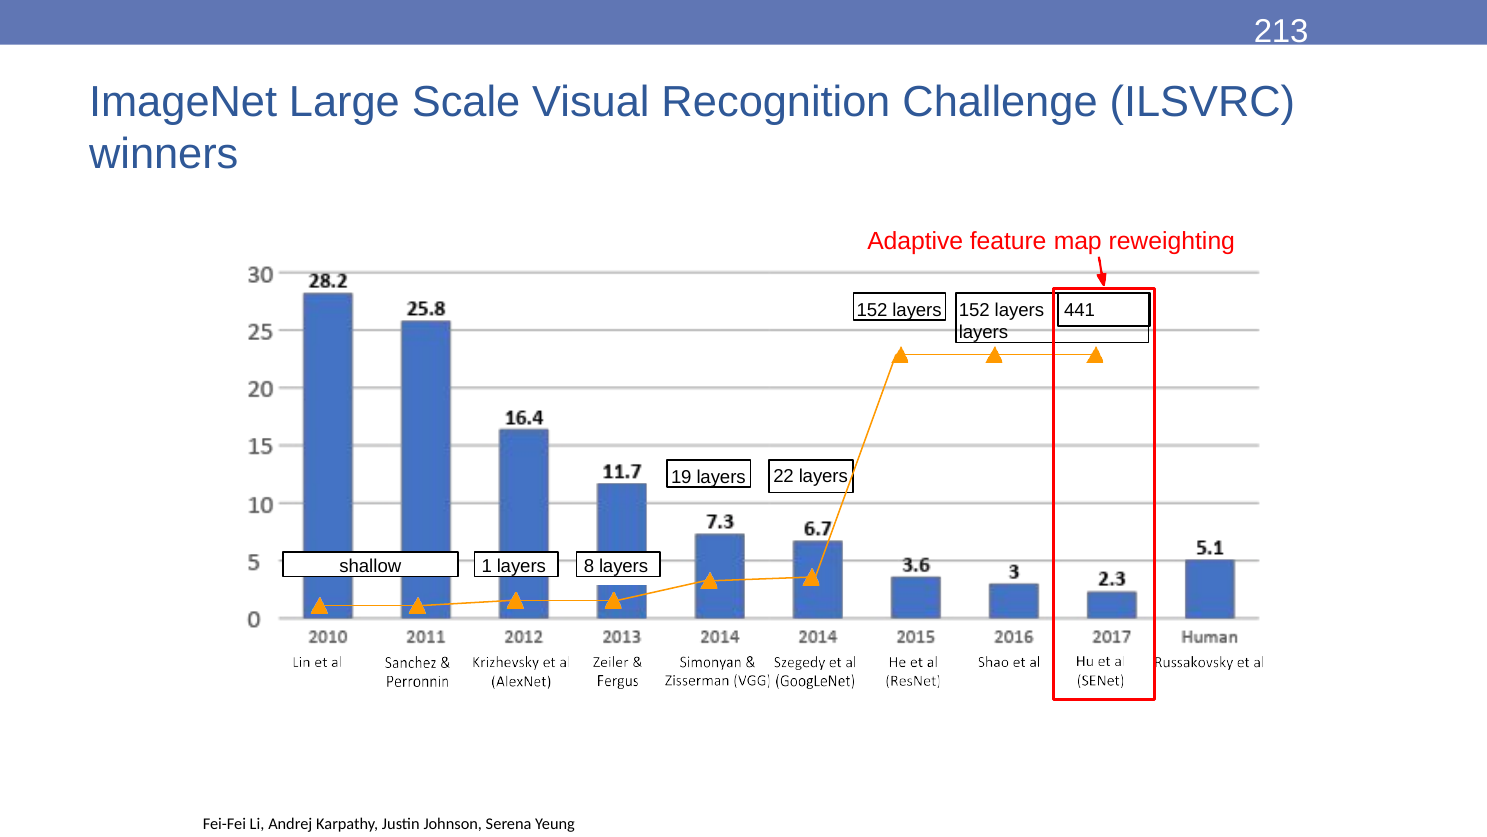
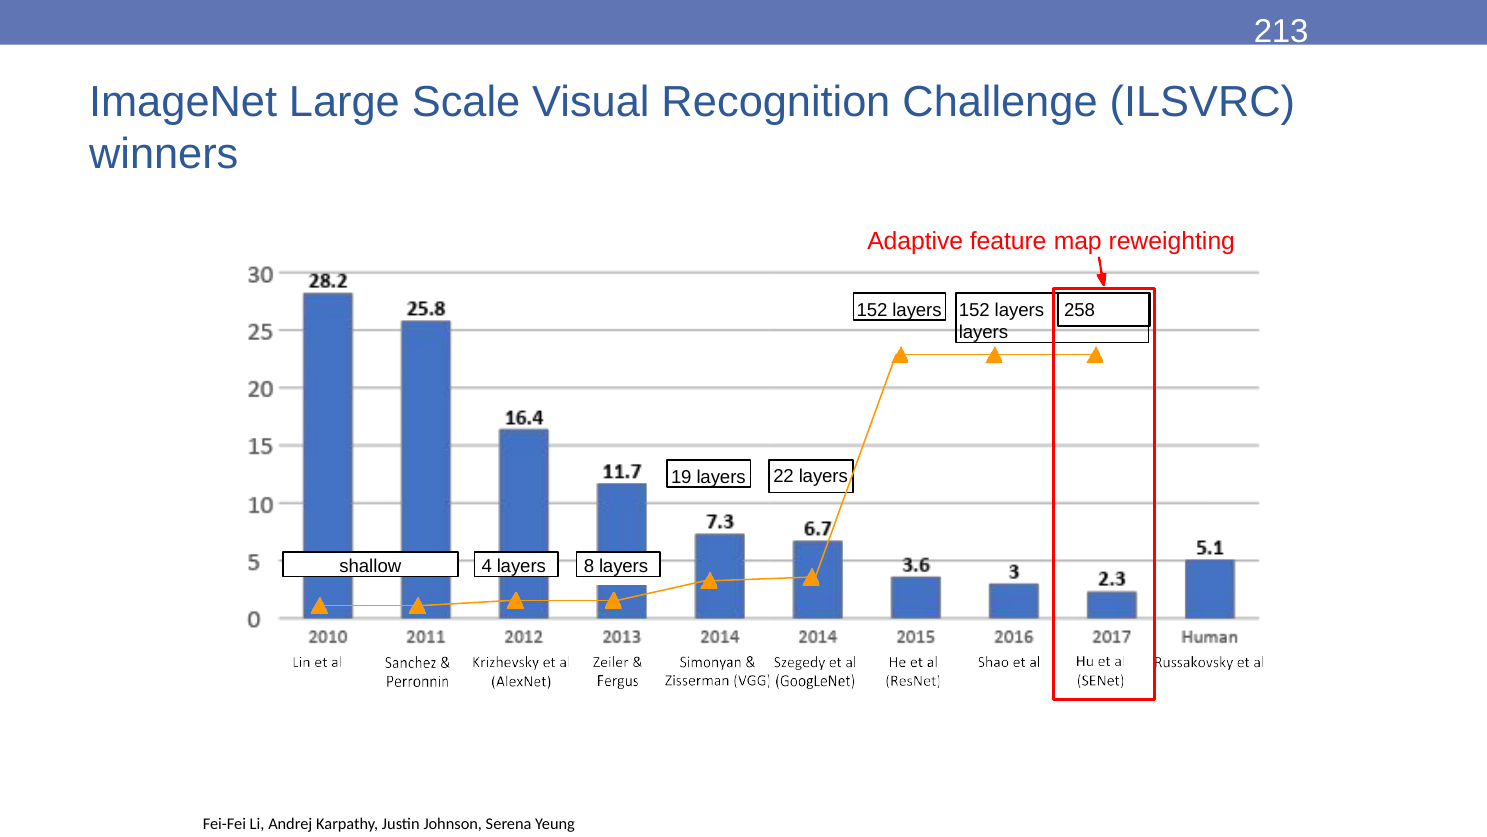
441: 441 -> 258
shallow 1: 1 -> 4
